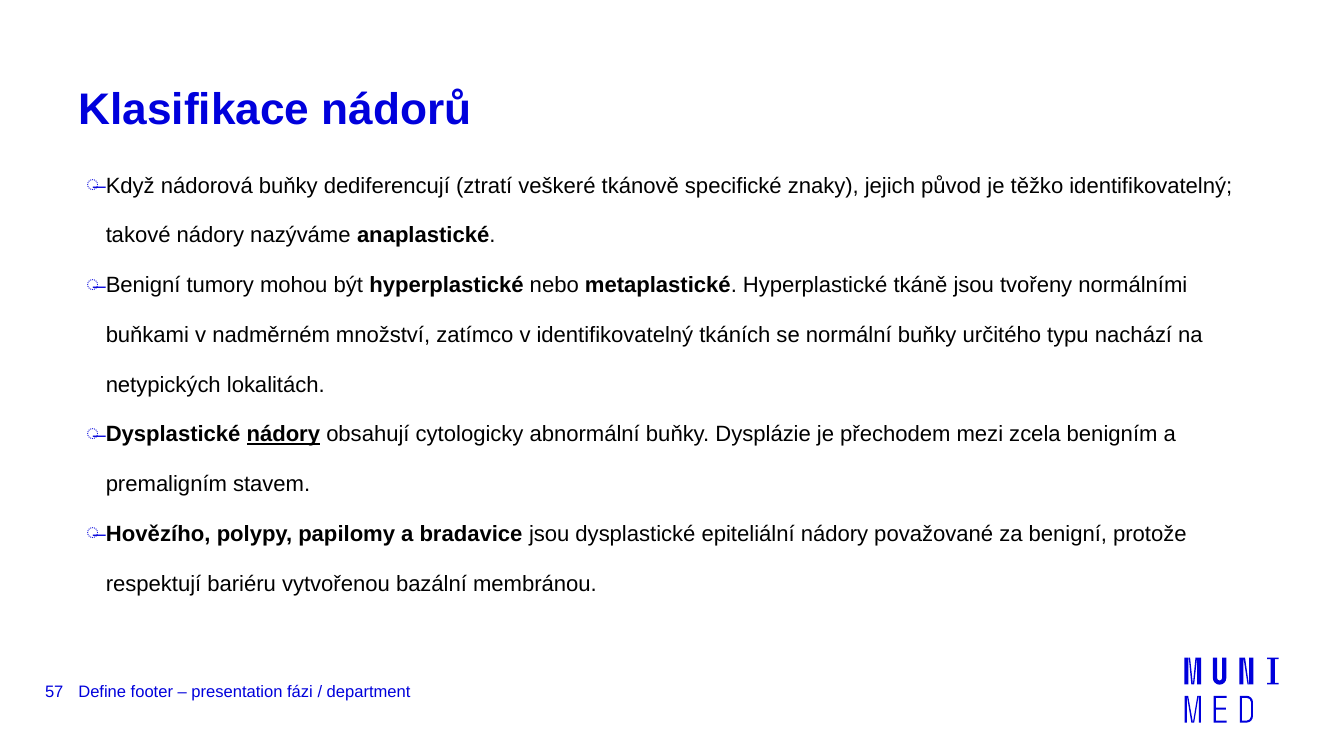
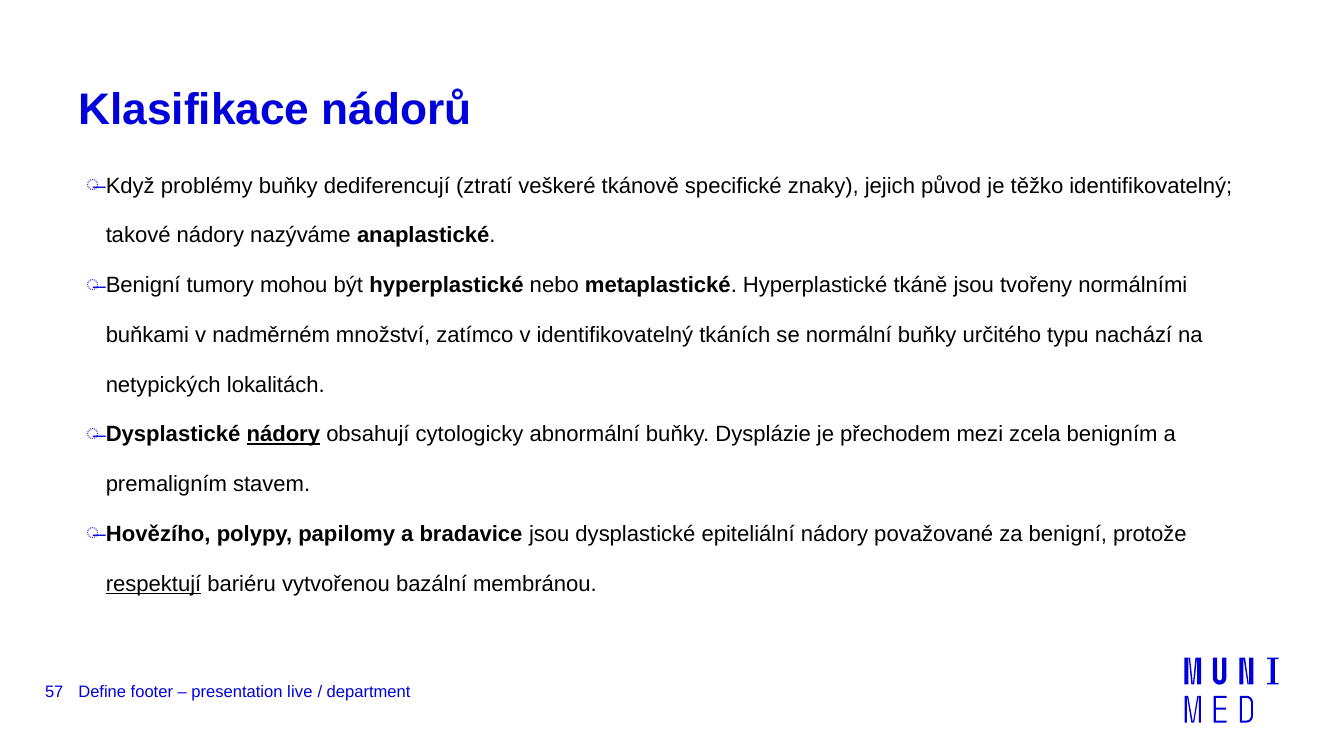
nádorová: nádorová -> problémy
respektují underline: none -> present
fázi: fázi -> live
